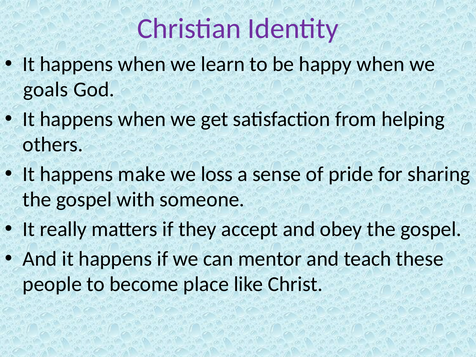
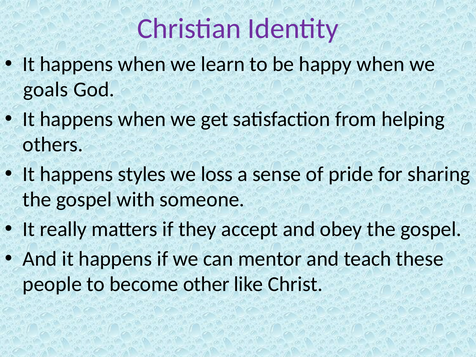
make: make -> styles
place: place -> other
